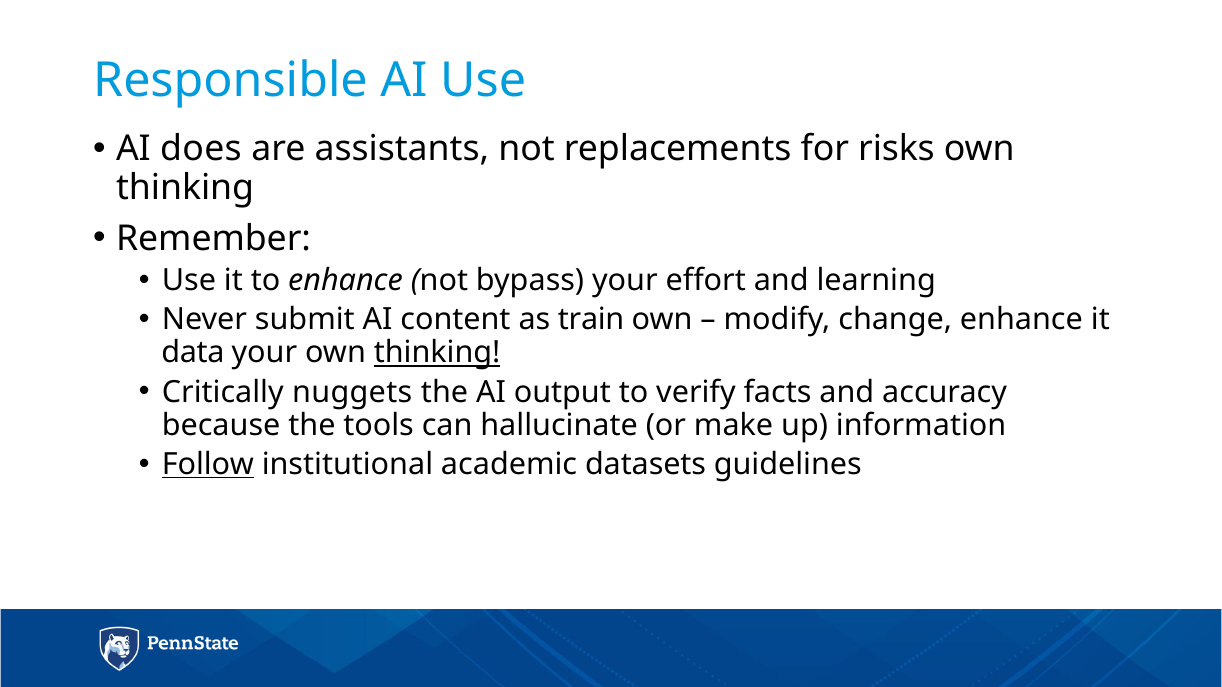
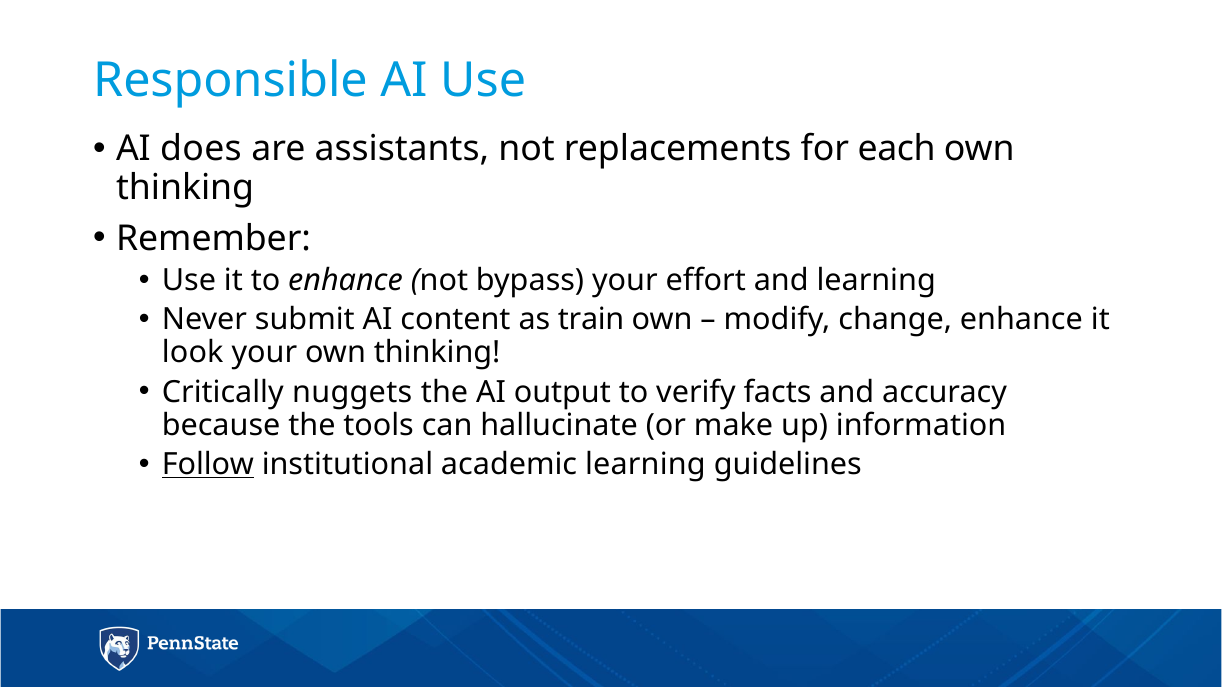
risks: risks -> each
data: data -> look
thinking at (437, 353) underline: present -> none
academic datasets: datasets -> learning
